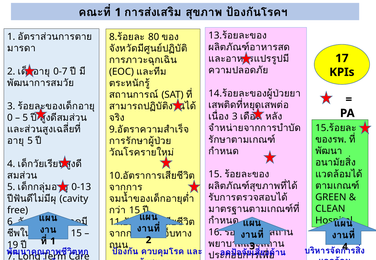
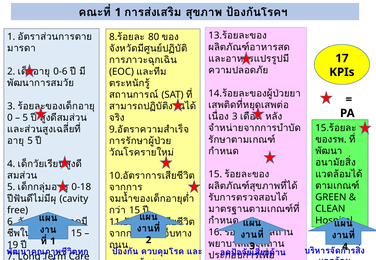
0-7: 0-7 -> 0-6
0-13: 0-13 -> 0-18
